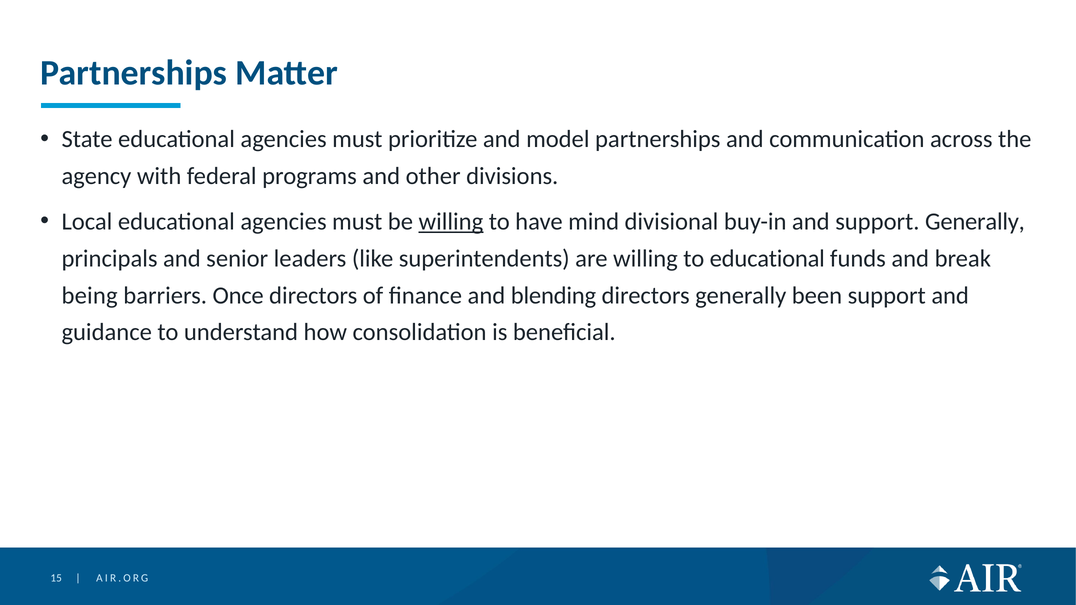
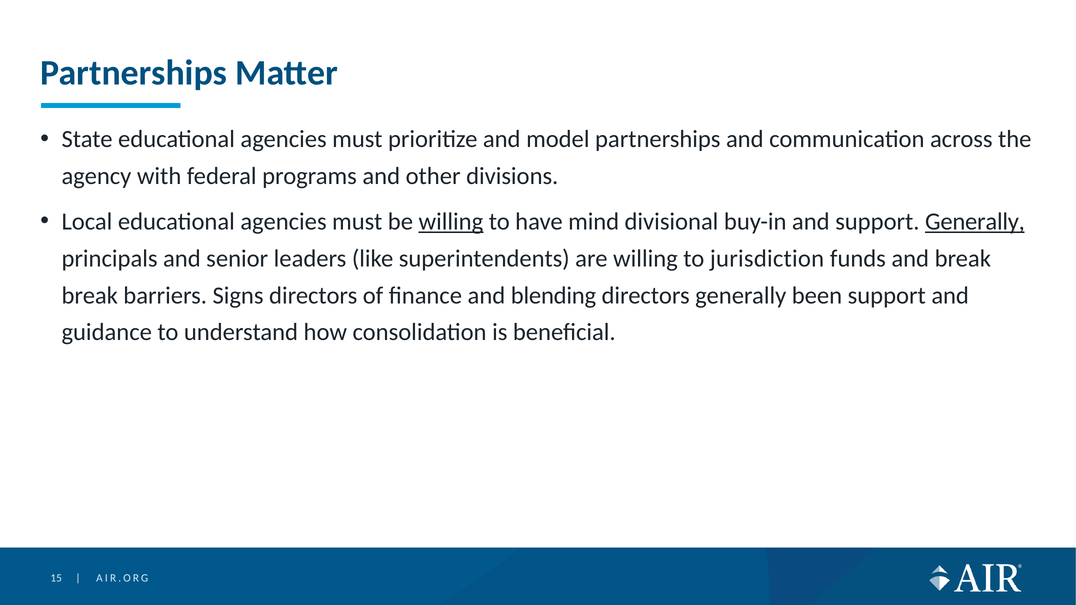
Generally at (975, 222) underline: none -> present
to educational: educational -> jurisdiction
being at (90, 296): being -> break
Once: Once -> Signs
